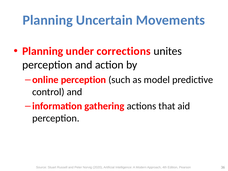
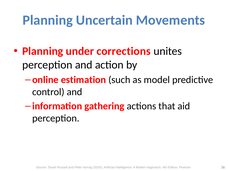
online perception: perception -> estimation
